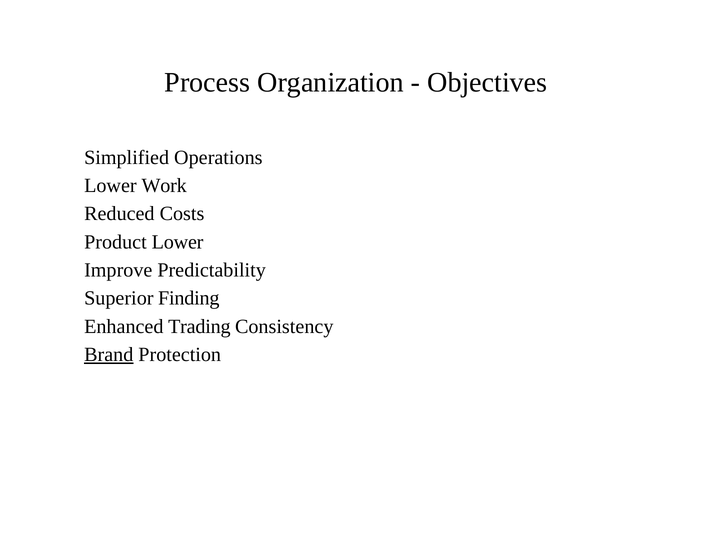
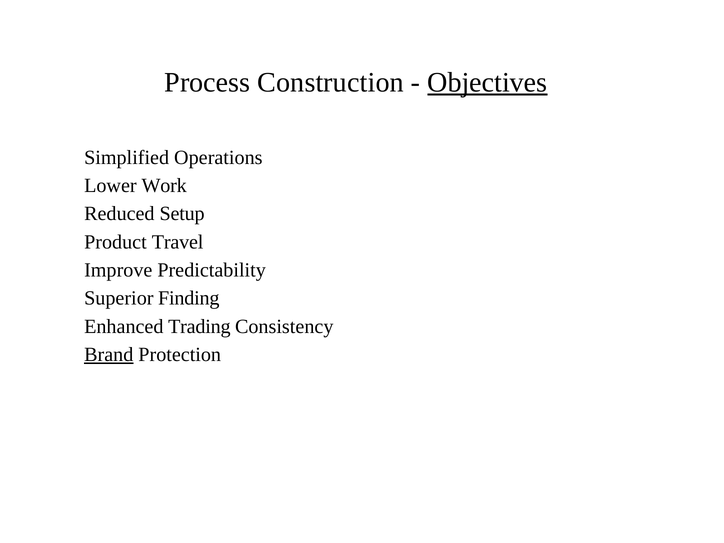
Organization: Organization -> Construction
Objectives underline: none -> present
Costs: Costs -> Setup
Product Lower: Lower -> Travel
